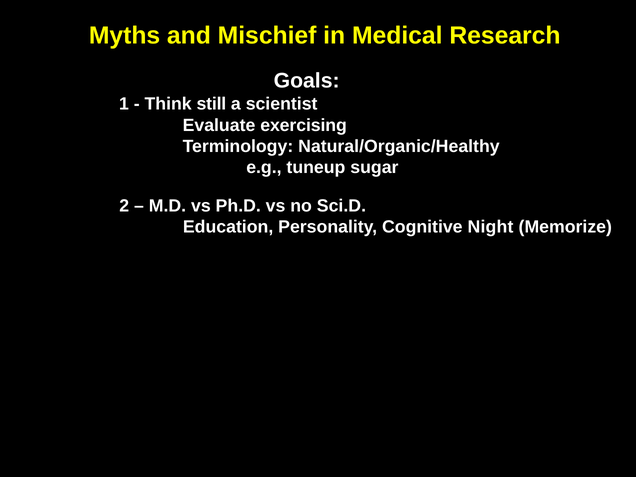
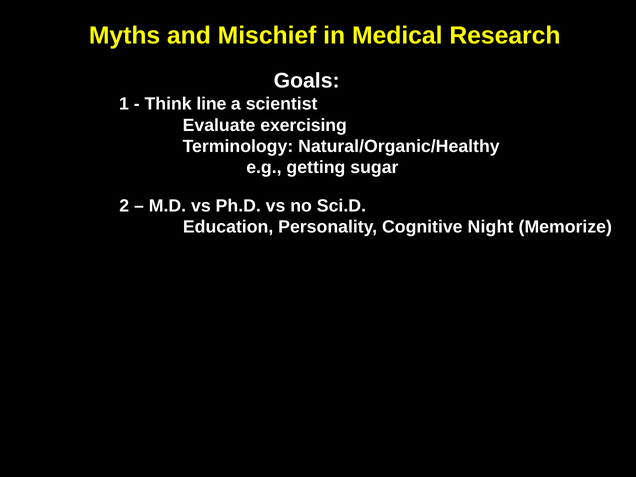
still: still -> line
tuneup: tuneup -> getting
